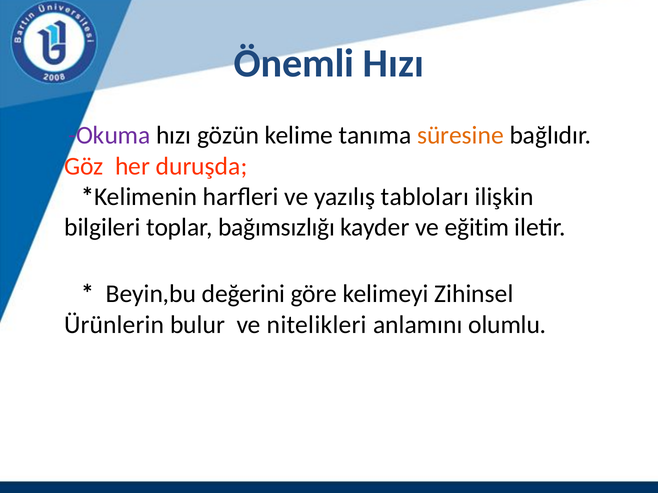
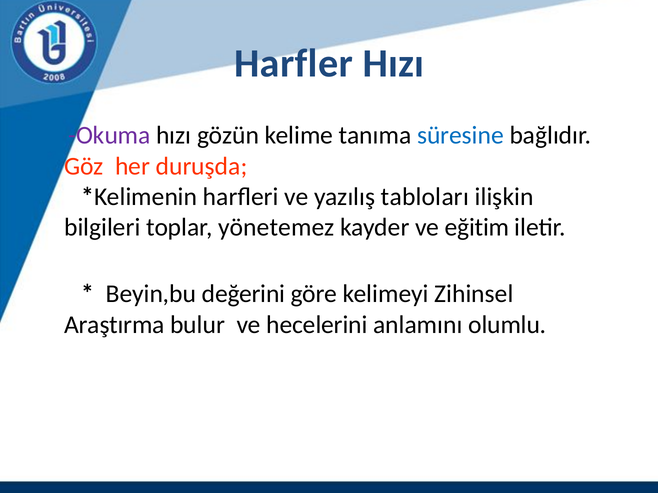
Önemli: Önemli -> Harfler
süresine colour: orange -> blue
bağımsızlığı: bağımsızlığı -> yönetemez
Ürünlerin: Ürünlerin -> Araştırma
nitelikleri: nitelikleri -> hecelerini
